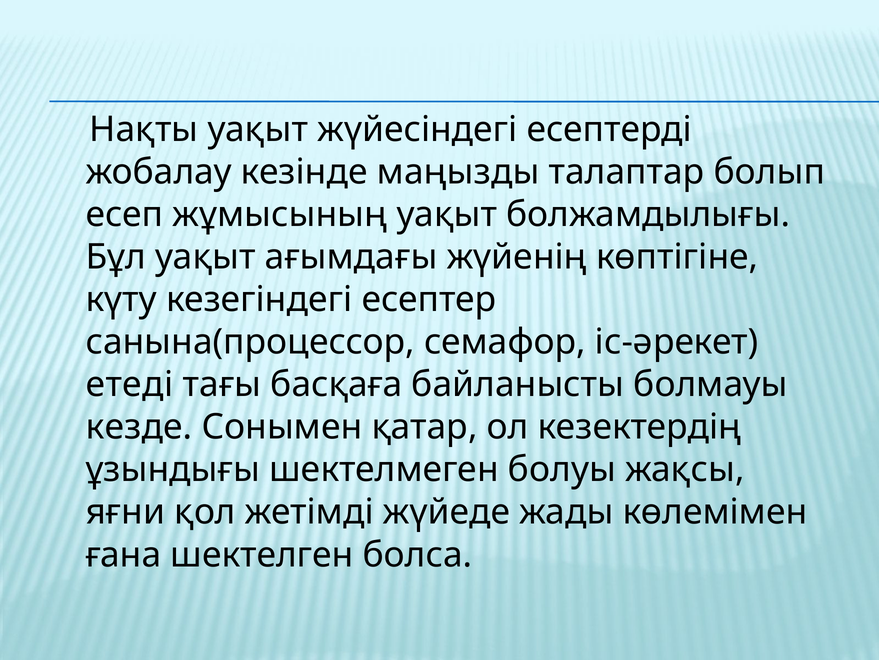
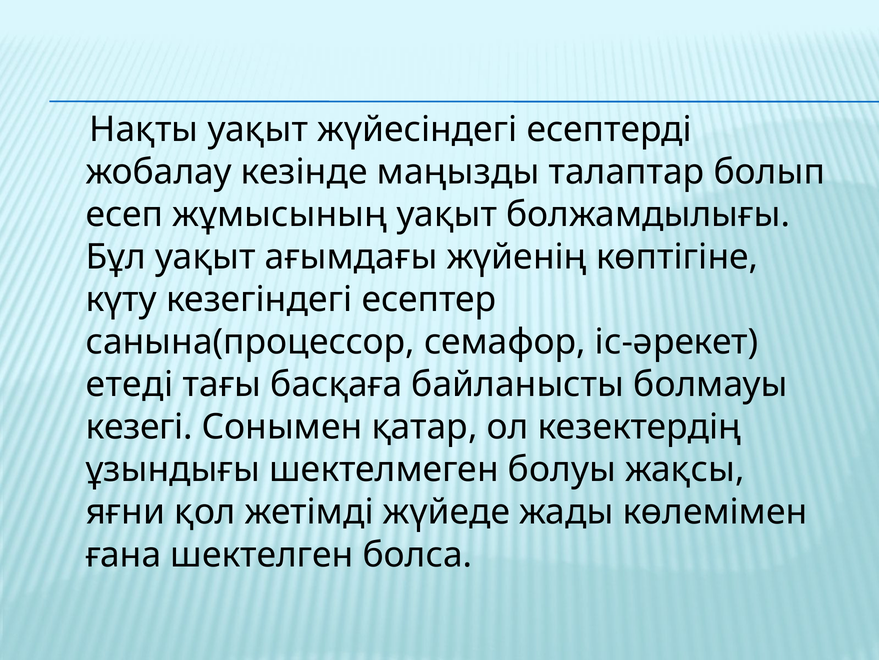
кезде: кезде -> кезегі
